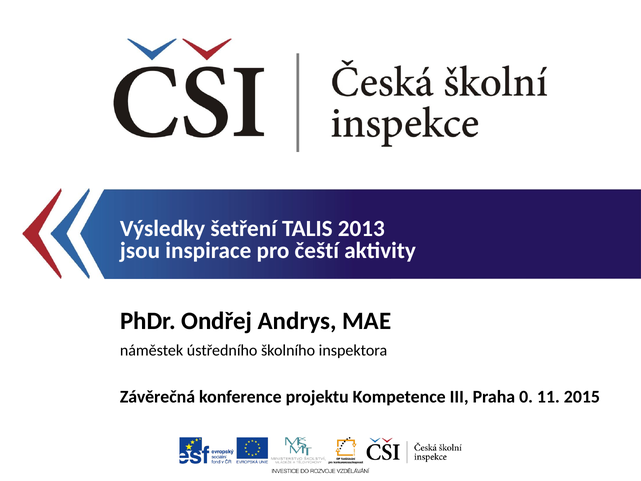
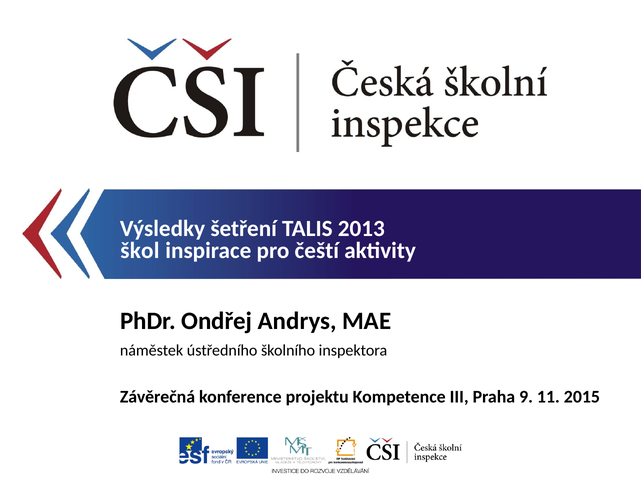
jsou: jsou -> škol
0: 0 -> 9
